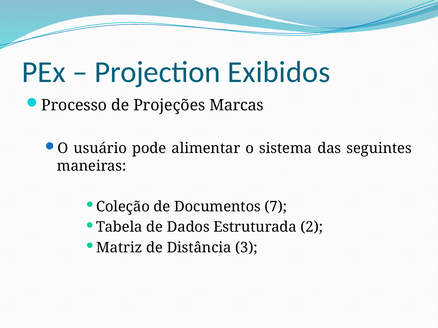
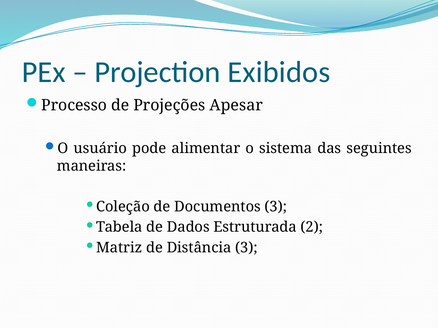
Marcas: Marcas -> Apesar
Documentos 7: 7 -> 3
